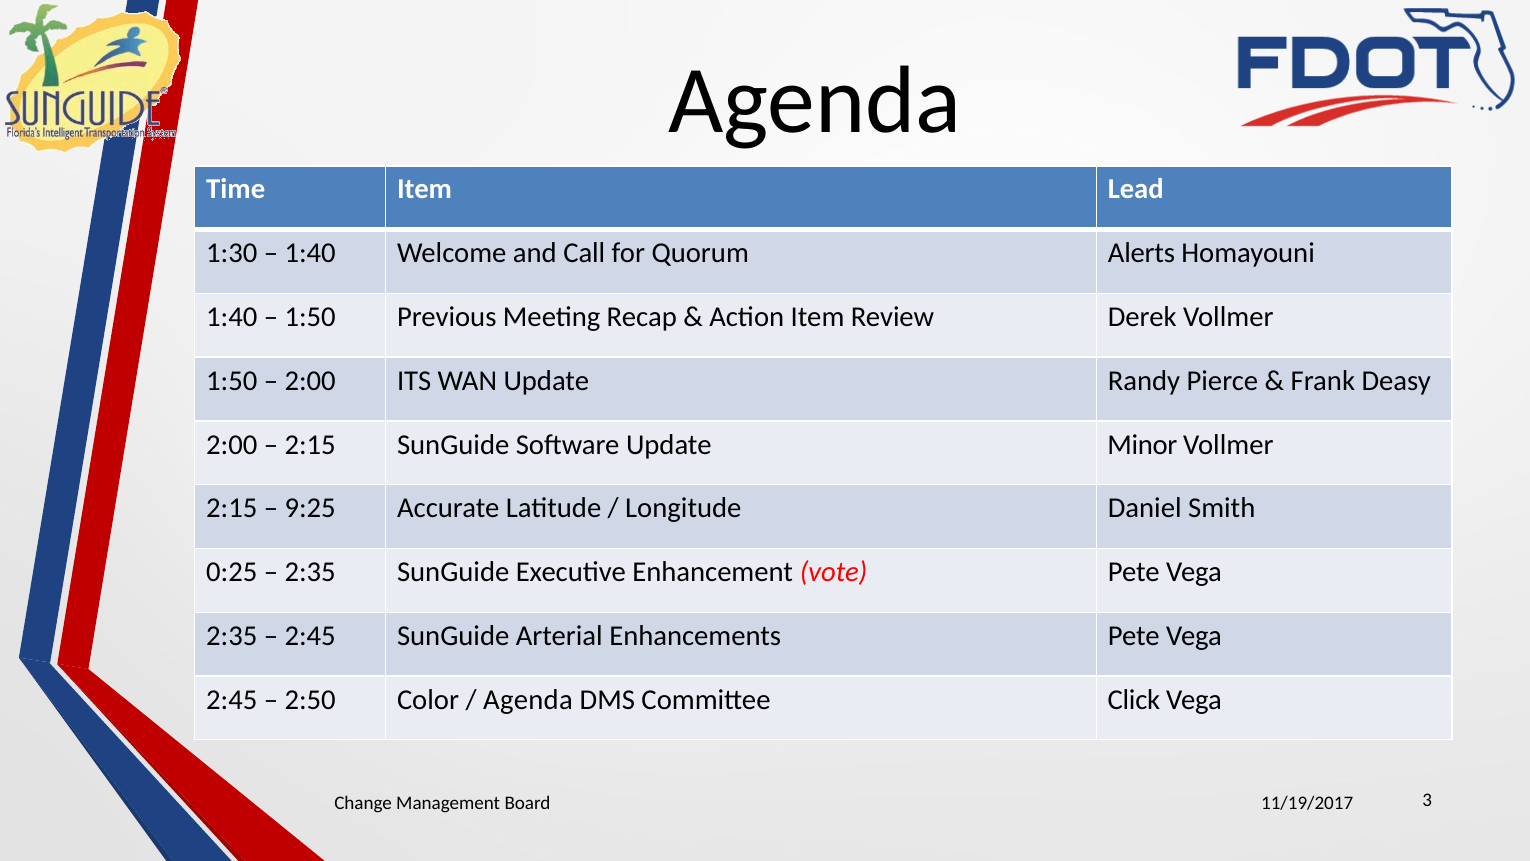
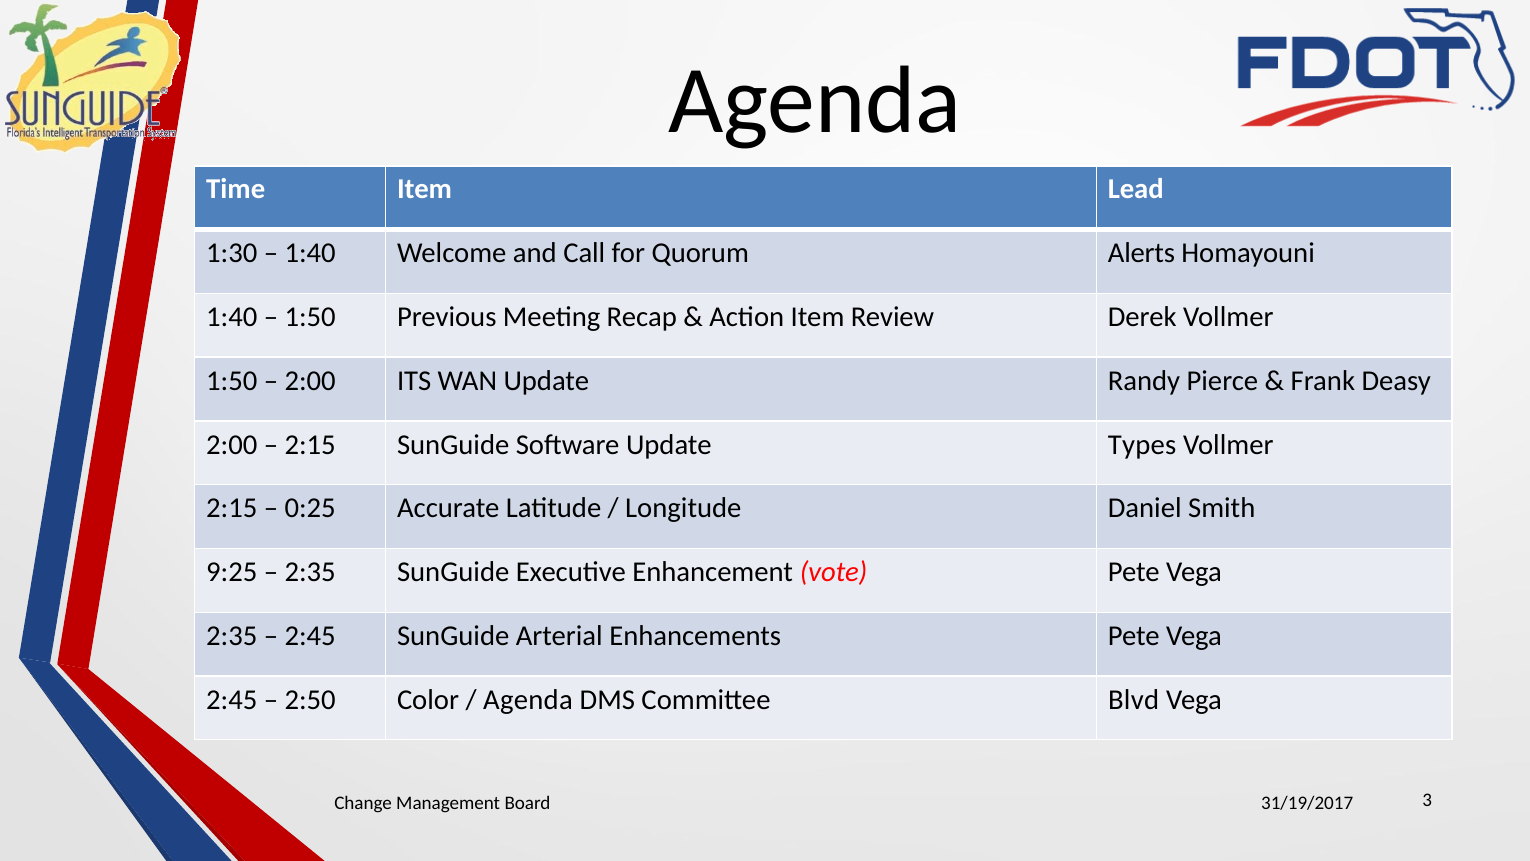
Minor: Minor -> Types
9:25: 9:25 -> 0:25
0:25: 0:25 -> 9:25
Click: Click -> Blvd
11/19/2017: 11/19/2017 -> 31/19/2017
